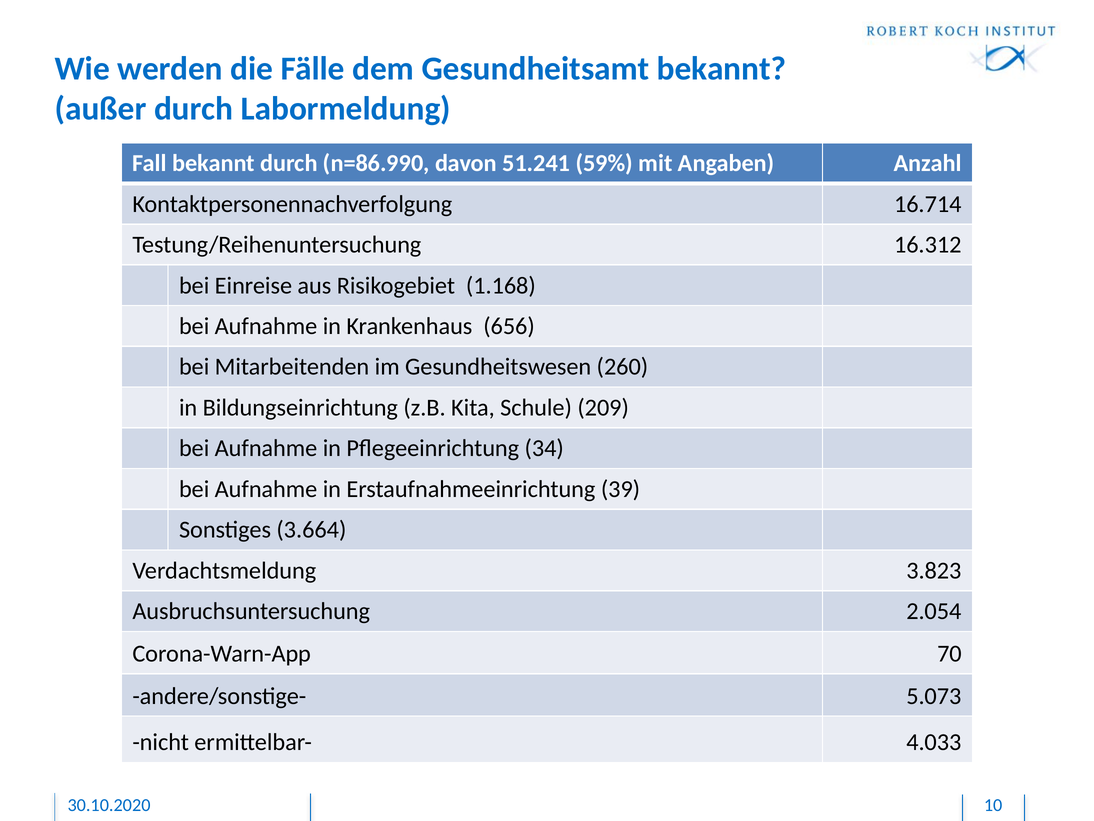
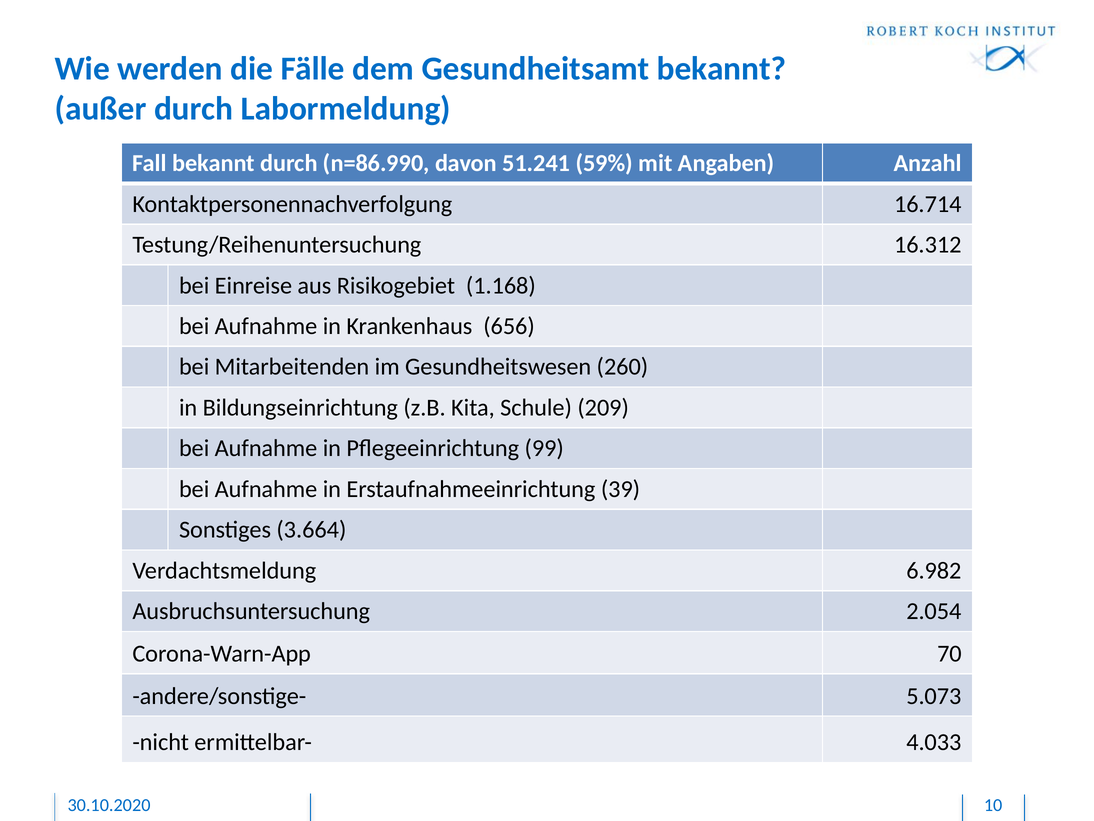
34: 34 -> 99
3.823: 3.823 -> 6.982
